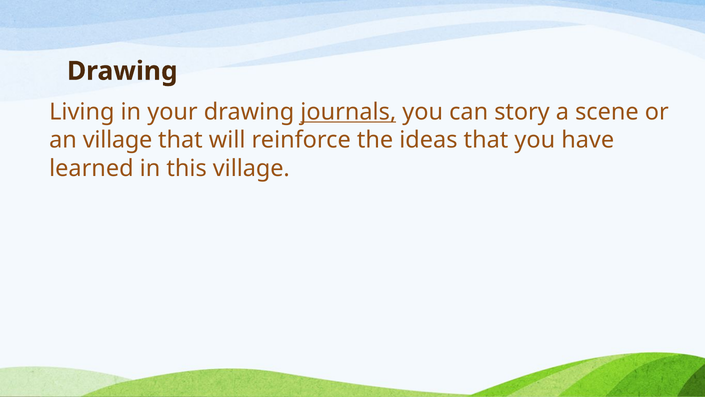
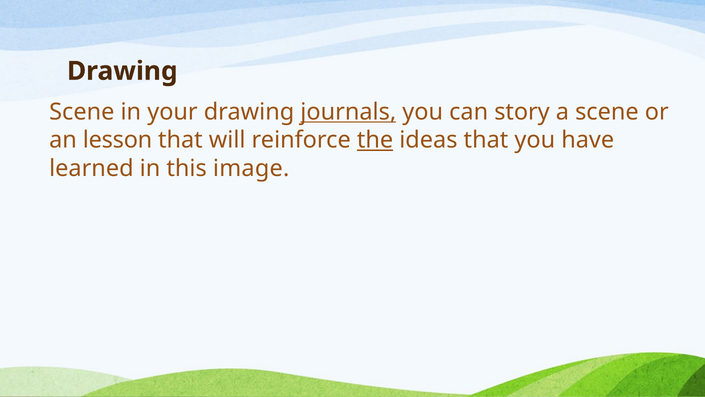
Living at (82, 112): Living -> Scene
an village: village -> lesson
the underline: none -> present
this village: village -> image
